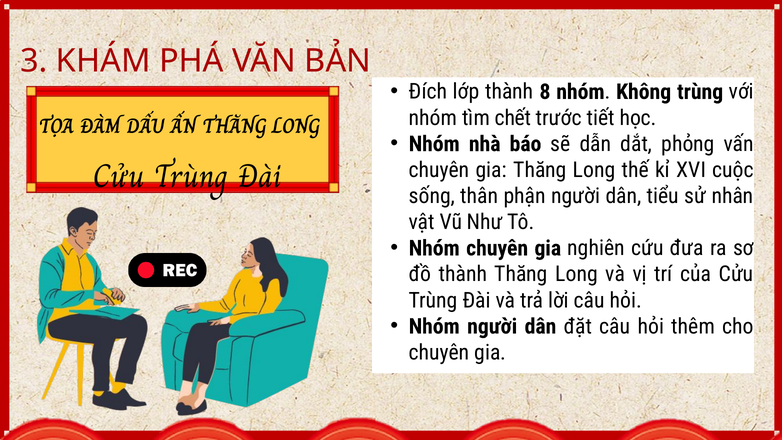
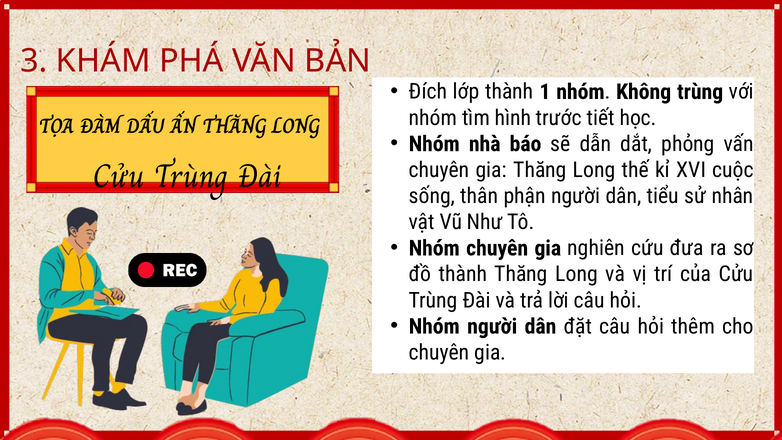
8: 8 -> 1
chết: chết -> hình
